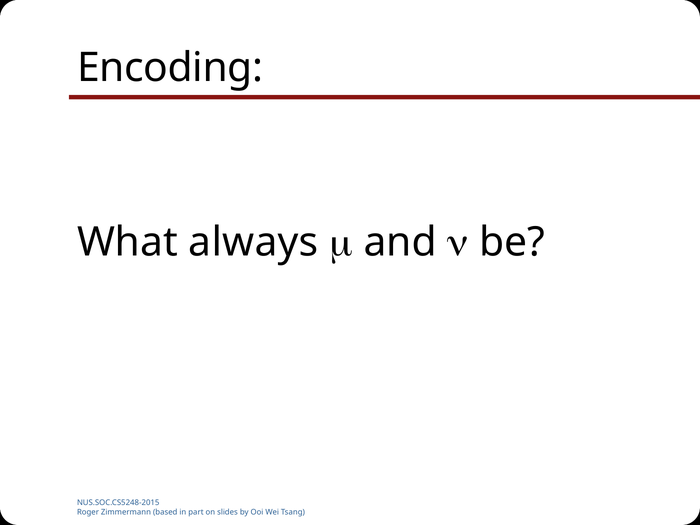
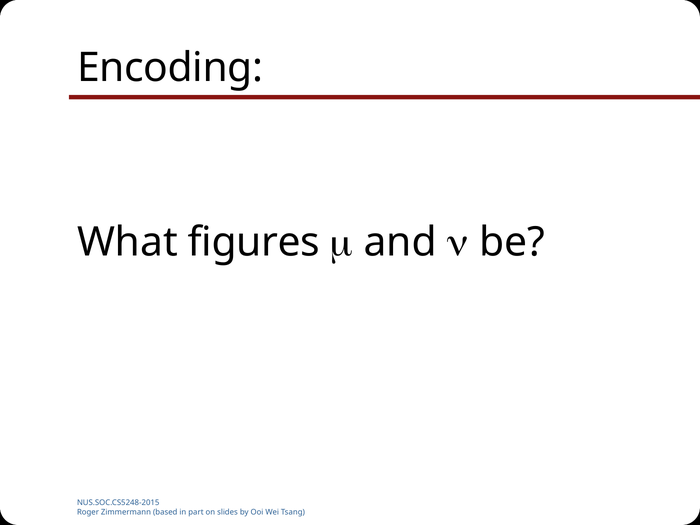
always: always -> figures
